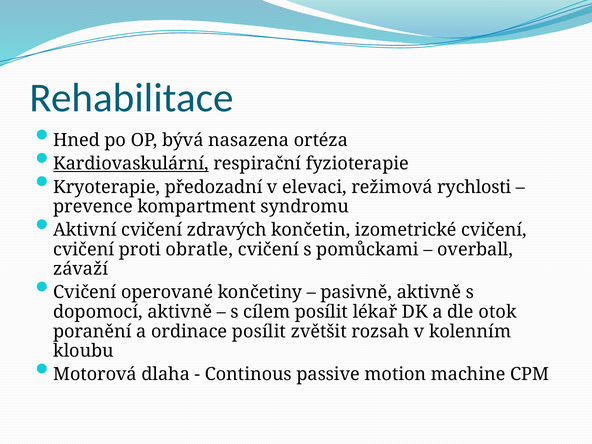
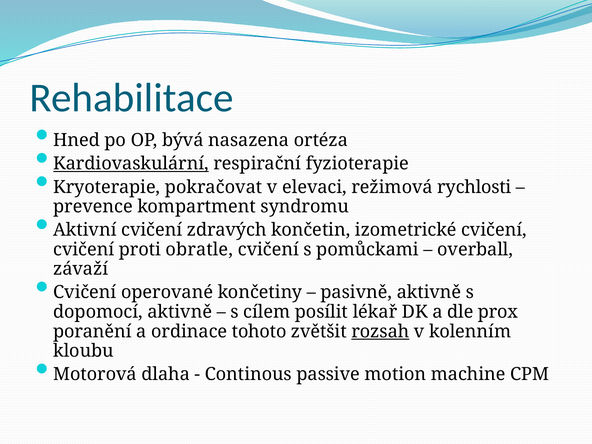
předozadní: předozadní -> pokračovat
otok: otok -> prox
ordinace posílit: posílit -> tohoto
rozsah underline: none -> present
